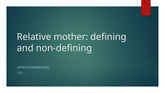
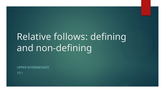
mother: mother -> follows
